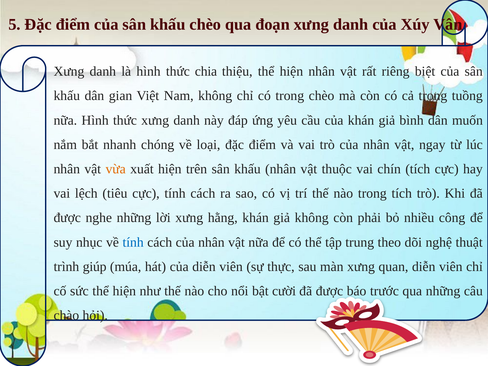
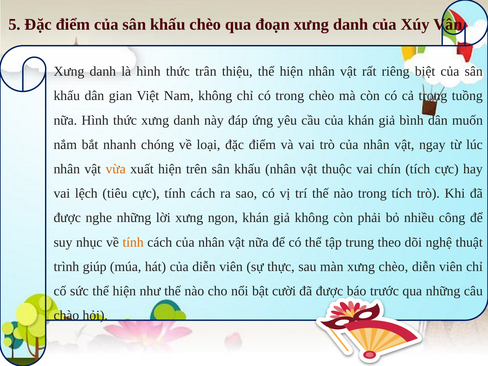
chia: chia -> trân
hằng: hằng -> ngon
tính at (133, 242) colour: blue -> orange
xưng quan: quan -> chèo
